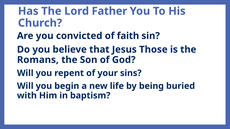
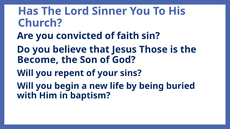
Father: Father -> Sinner
Romans: Romans -> Become
